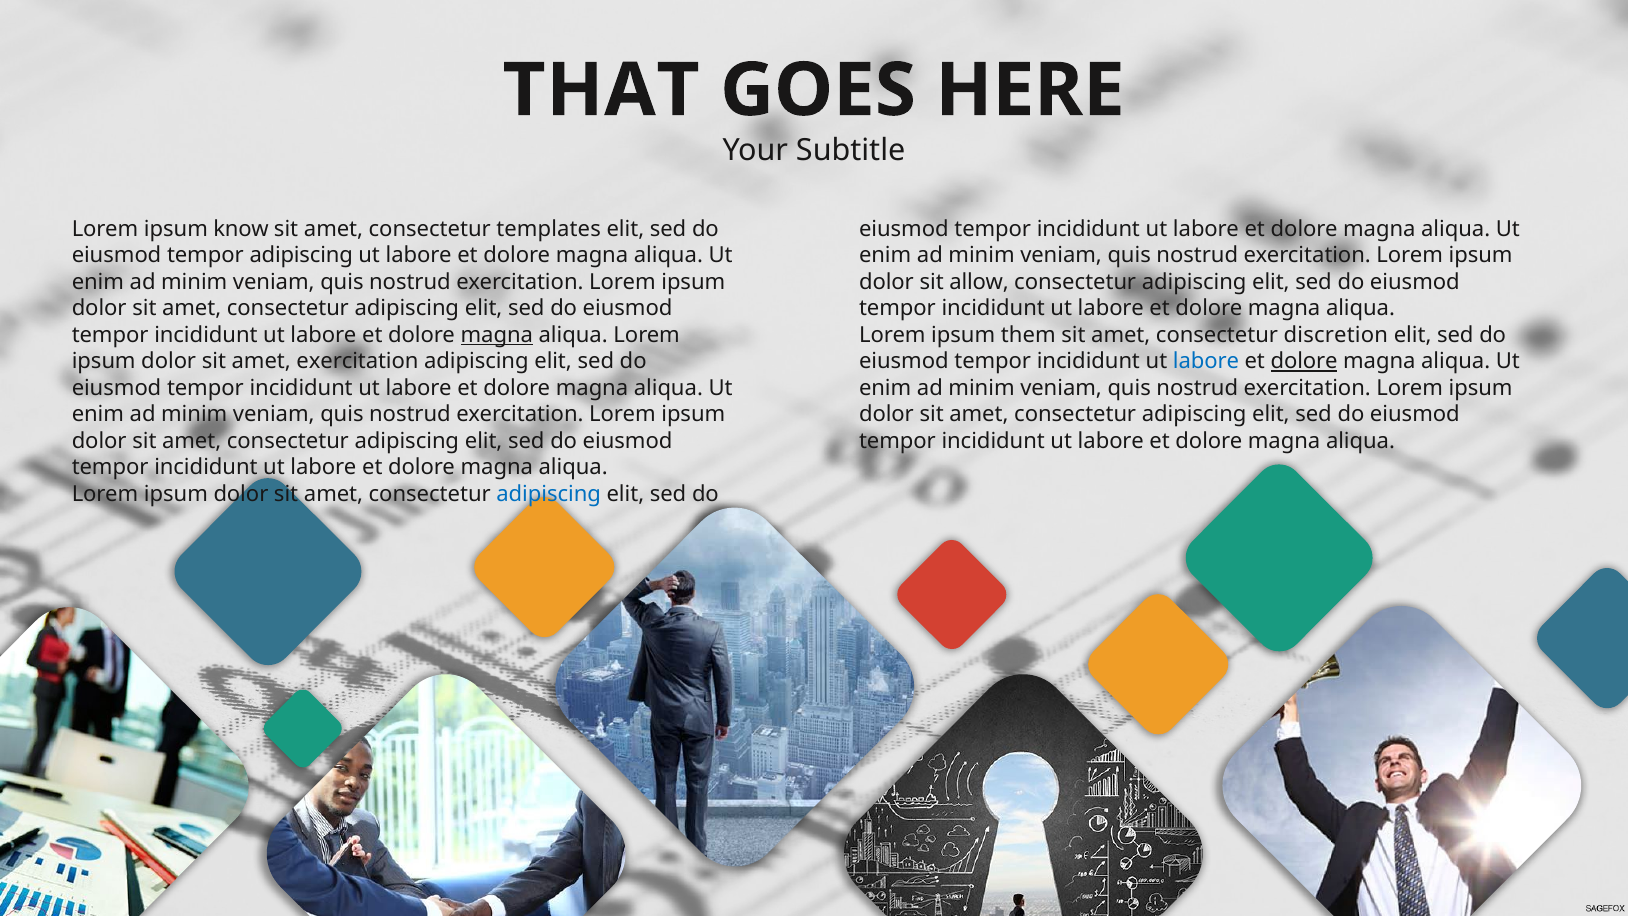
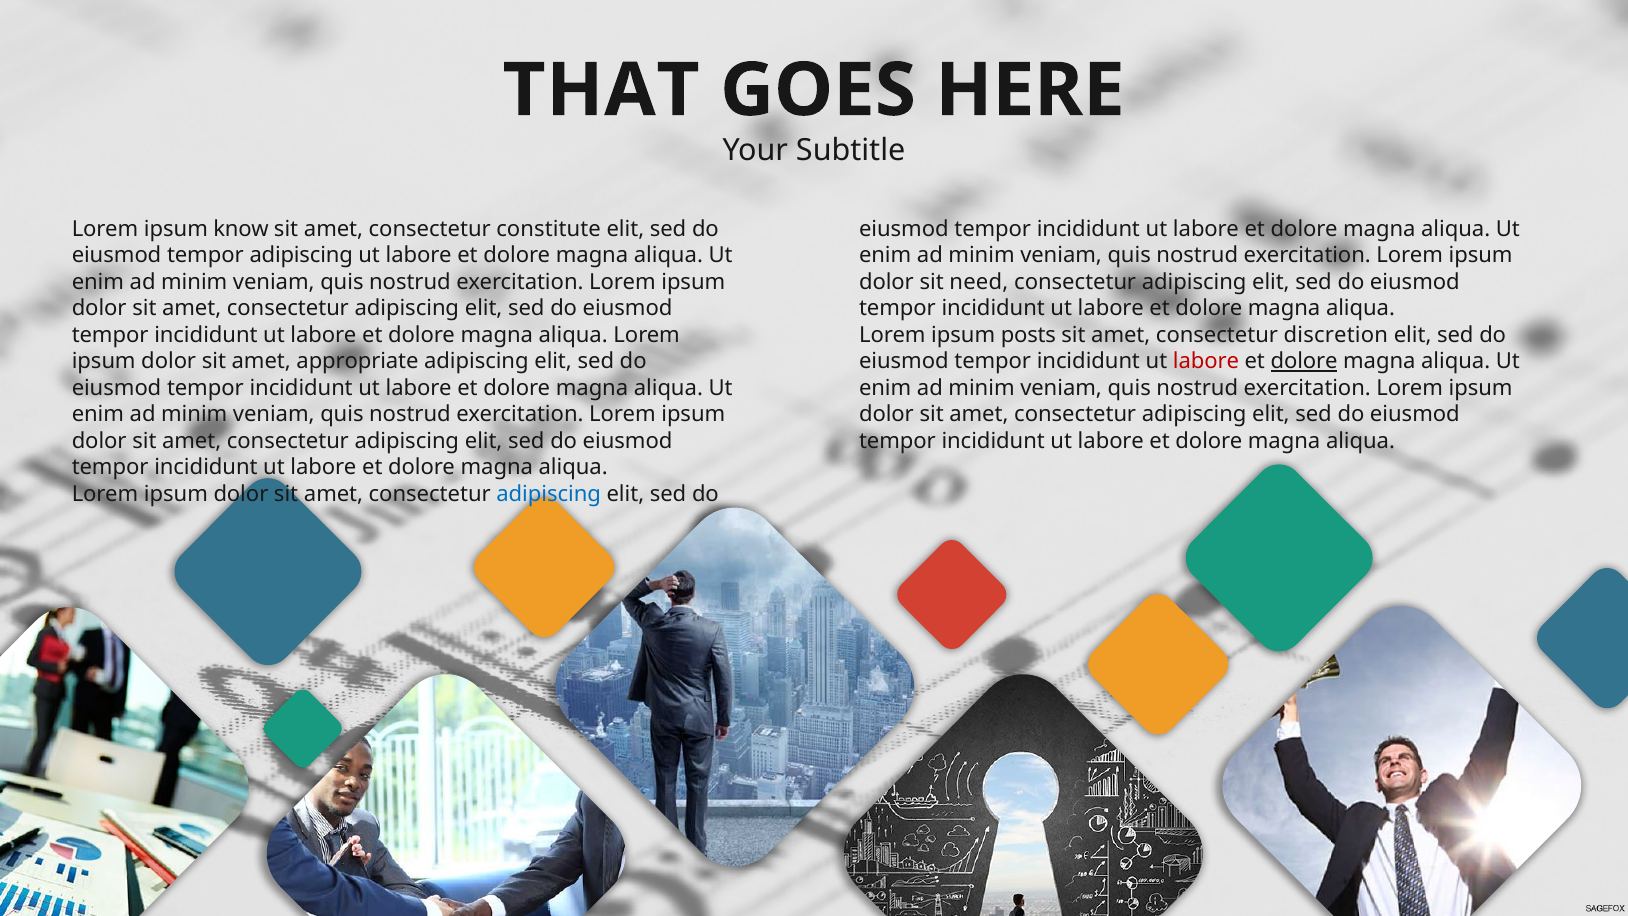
templates: templates -> constitute
allow: allow -> need
magna at (497, 335) underline: present -> none
them: them -> posts
amet exercitation: exercitation -> appropriate
labore at (1206, 361) colour: blue -> red
